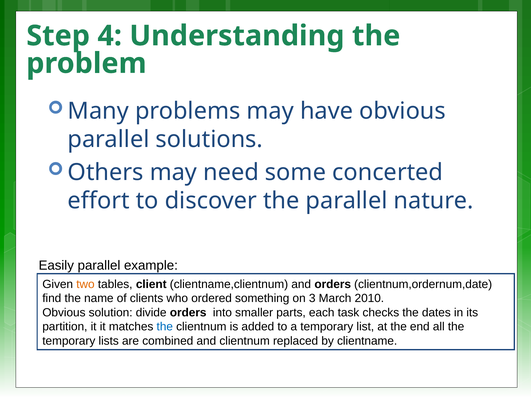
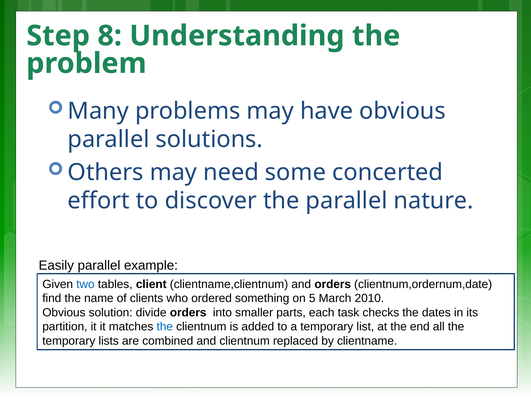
4: 4 -> 8
two colour: orange -> blue
3: 3 -> 5
